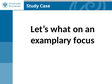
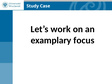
what: what -> work
